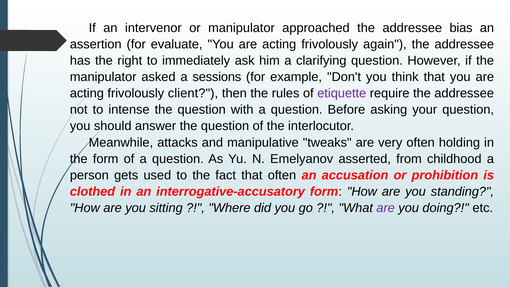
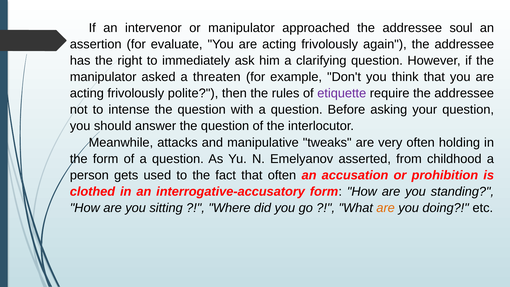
bias: bias -> soul
sessions: sessions -> threaten
client: client -> polite
are at (386, 208) colour: purple -> orange
